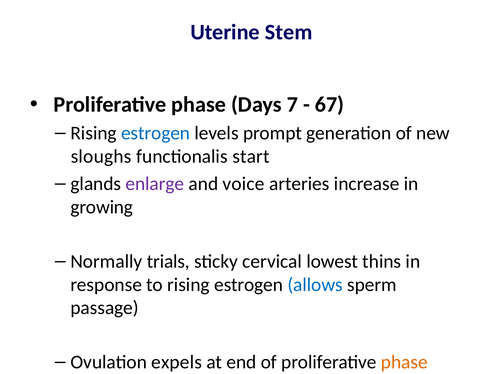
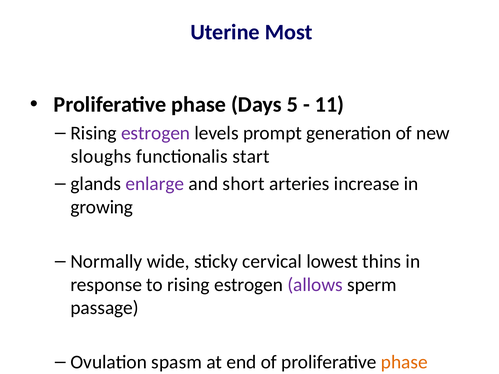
Stem: Stem -> Most
7: 7 -> 5
67: 67 -> 11
estrogen at (156, 133) colour: blue -> purple
voice: voice -> short
trials: trials -> wide
allows colour: blue -> purple
expels: expels -> spasm
